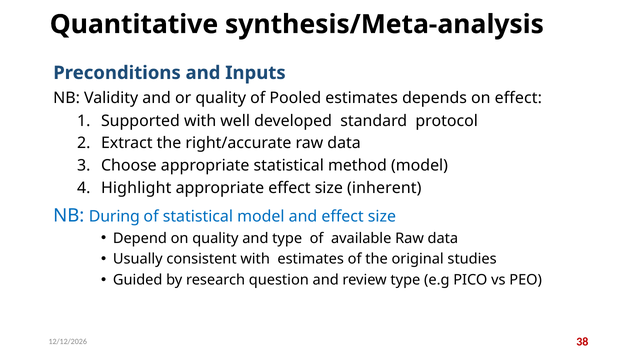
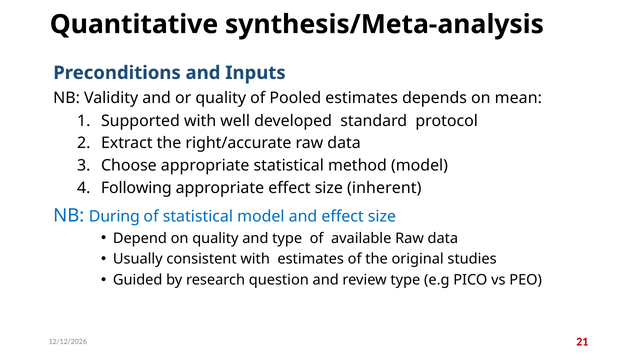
on effect: effect -> mean
Highlight: Highlight -> Following
38: 38 -> 21
